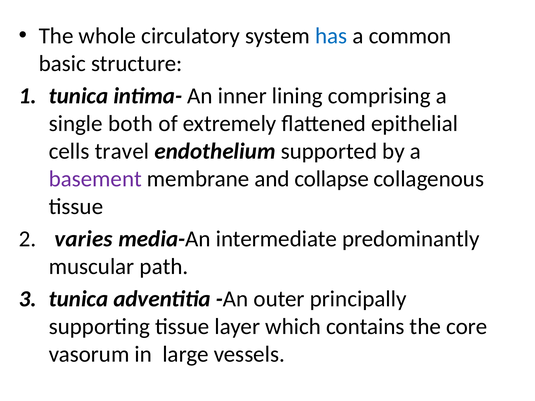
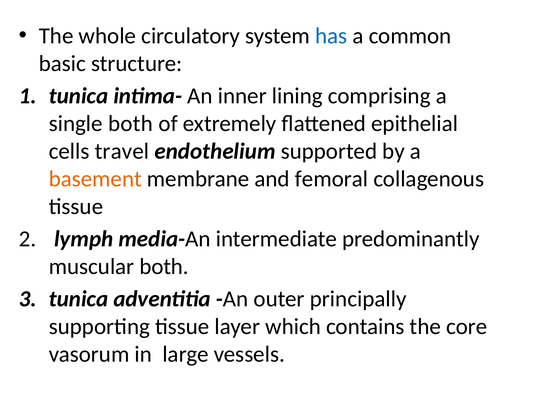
basement colour: purple -> orange
collapse: collapse -> femoral
varies: varies -> lymph
muscular path: path -> both
